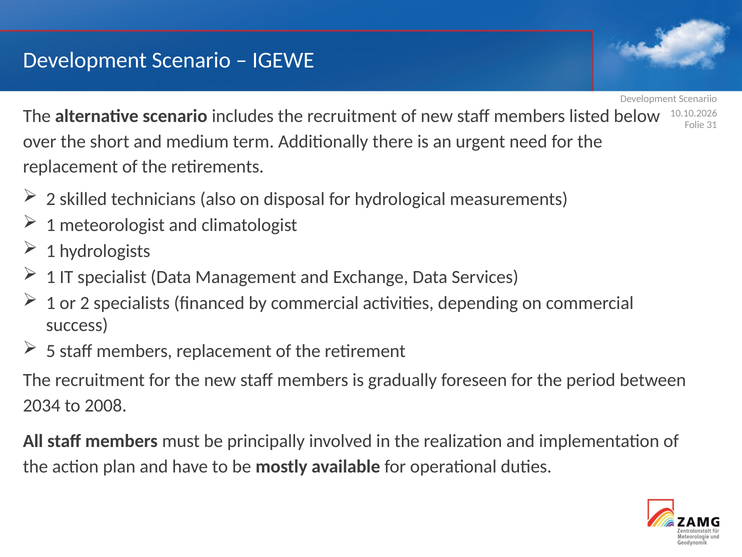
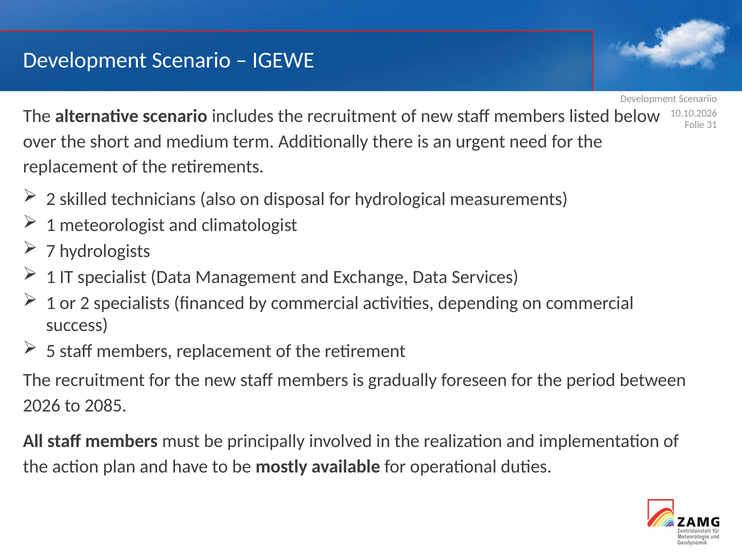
1 at (51, 251): 1 -> 7
2034: 2034 -> 2026
2008: 2008 -> 2085
